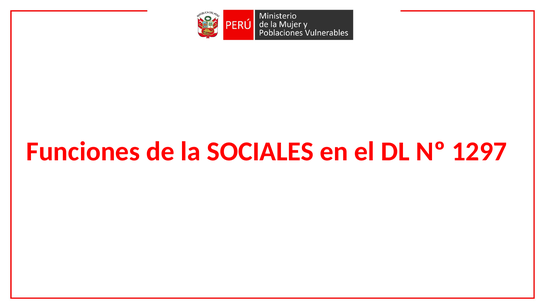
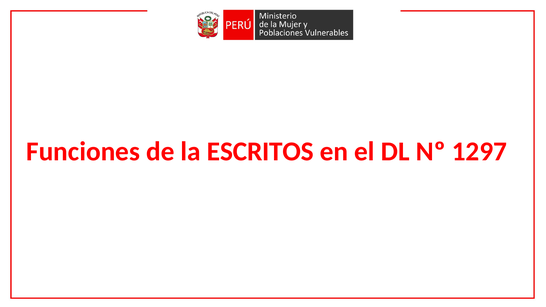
SOCIALES: SOCIALES -> ESCRITOS
